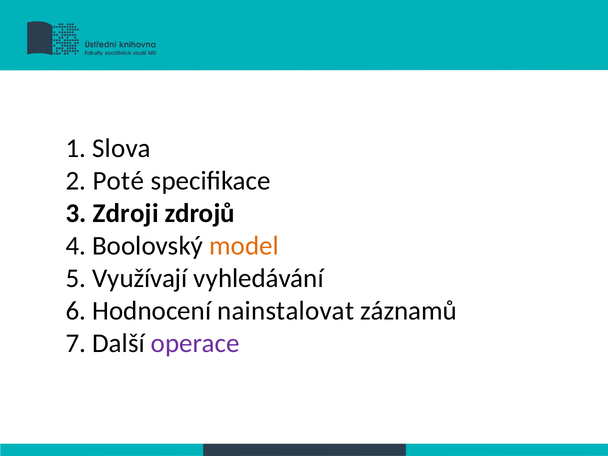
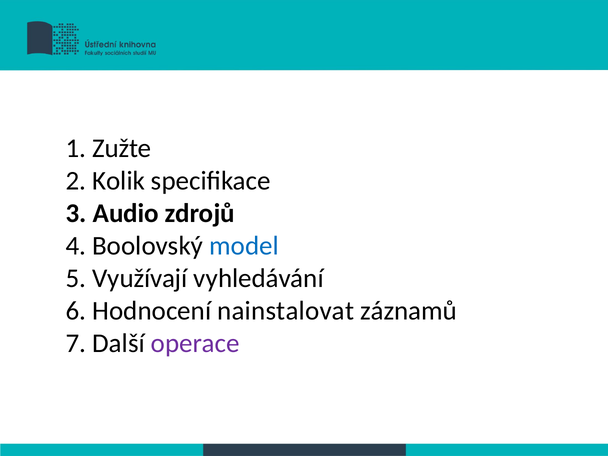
Slova: Slova -> Zužte
Poté: Poté -> Kolik
Zdroji: Zdroji -> Audio
model colour: orange -> blue
